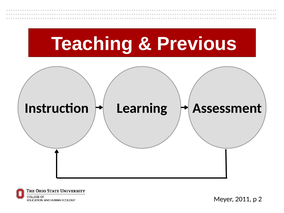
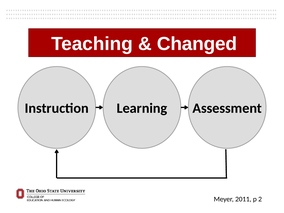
Previous: Previous -> Changed
